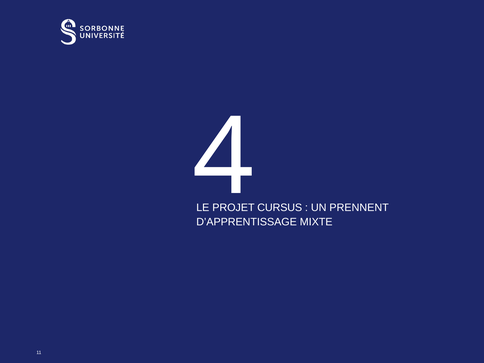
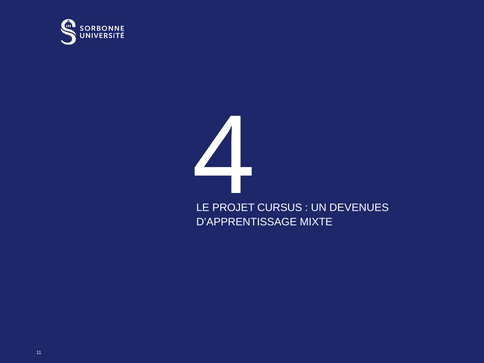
PRENNENT: PRENNENT -> DEVENUES
